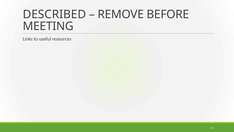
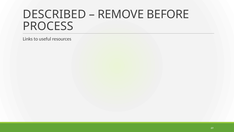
MEETING: MEETING -> PROCESS
